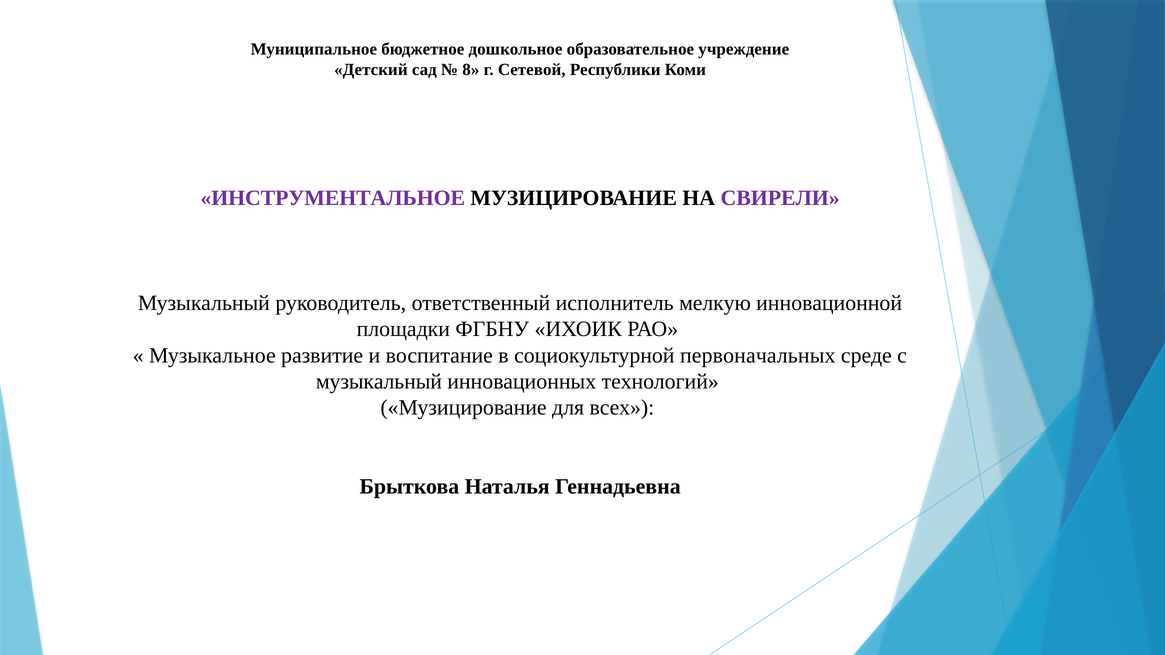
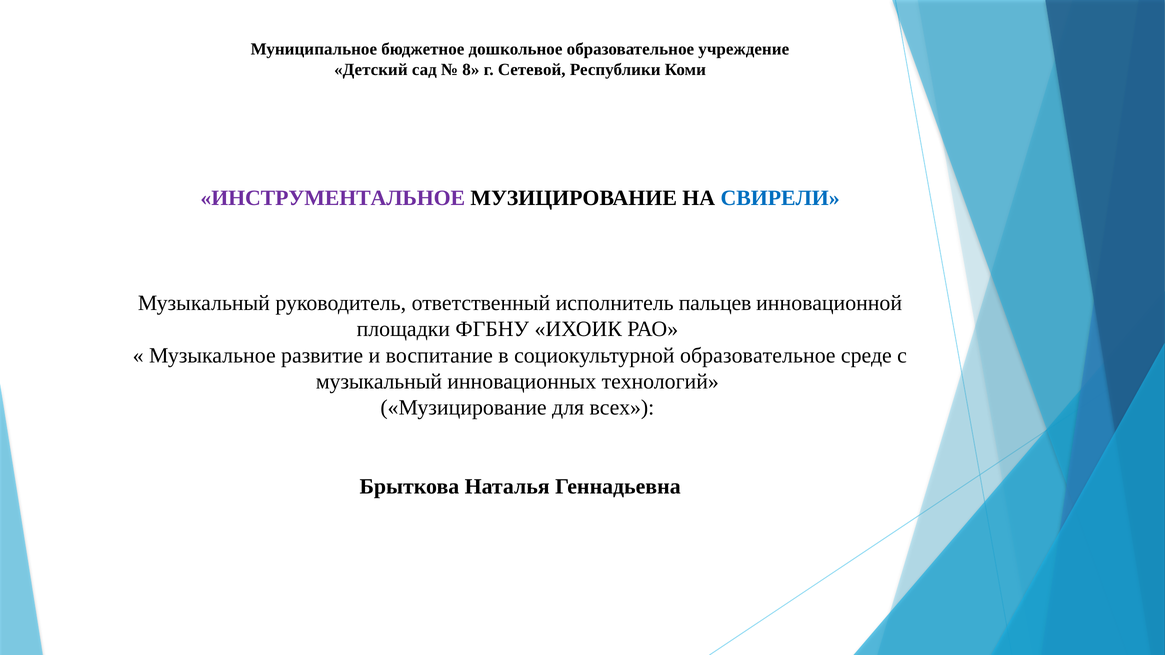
СВИРЕЛИ colour: purple -> blue
мелкую: мелкую -> пальцев
социокультурной первоначальных: первоначальных -> образовательное
